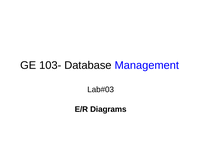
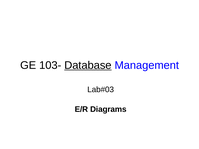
Database underline: none -> present
